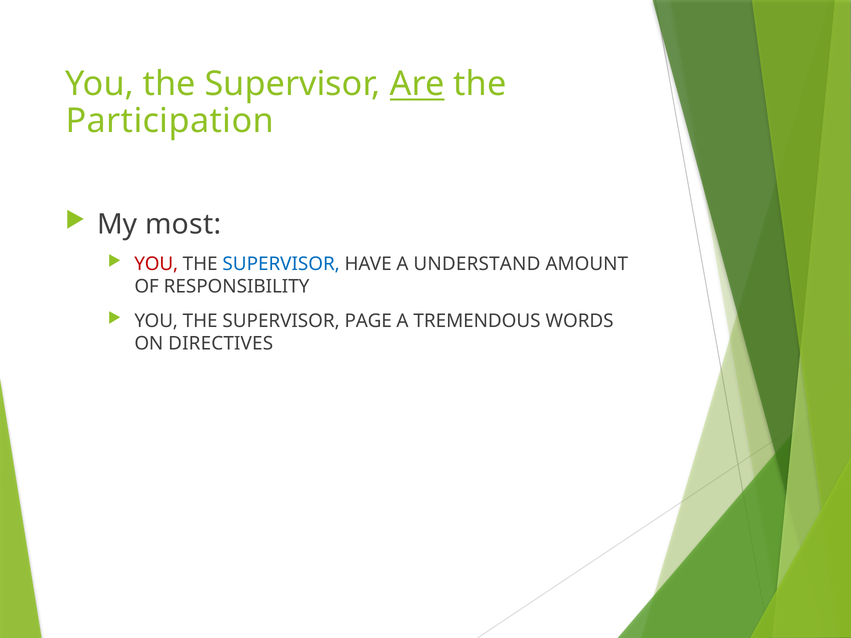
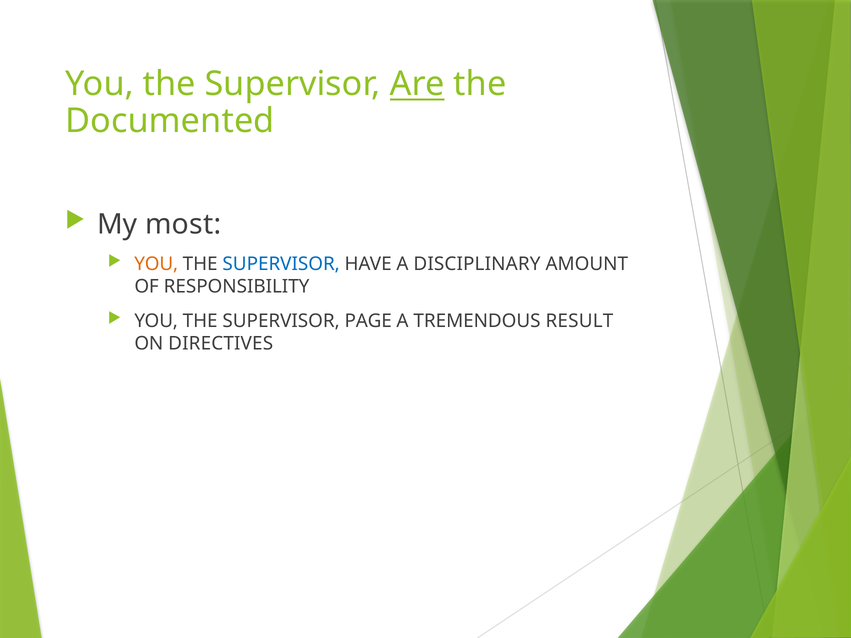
Participation: Participation -> Documented
YOU at (156, 264) colour: red -> orange
UNDERSTAND: UNDERSTAND -> DISCIPLINARY
WORDS: WORDS -> RESULT
